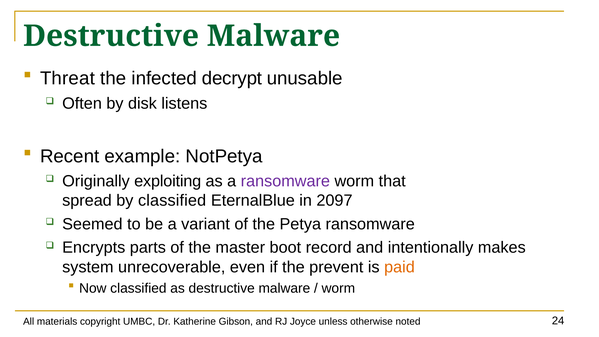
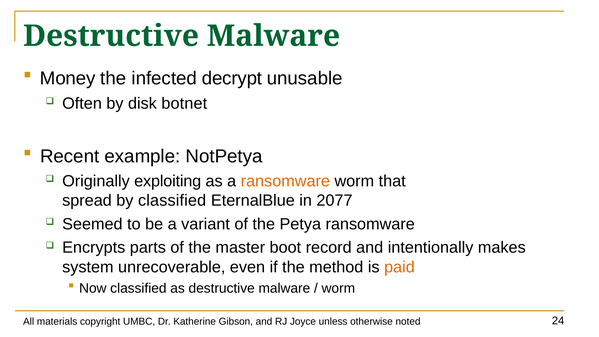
Threat: Threat -> Money
listens: listens -> botnet
ransomware at (285, 181) colour: purple -> orange
2097: 2097 -> 2077
prevent: prevent -> method
